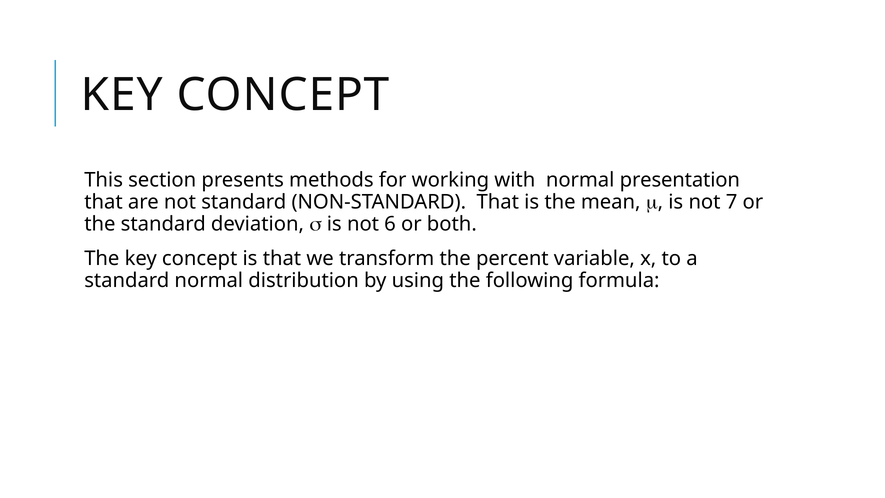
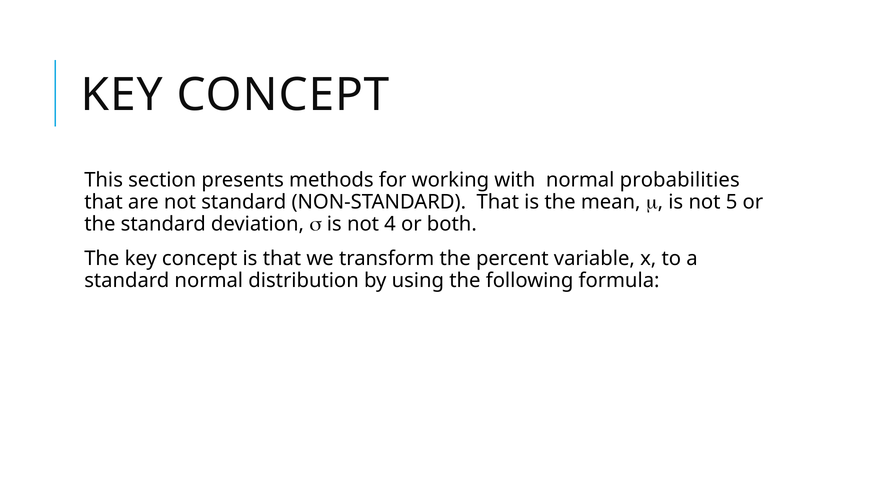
presentation: presentation -> probabilities
7: 7 -> 5
6: 6 -> 4
